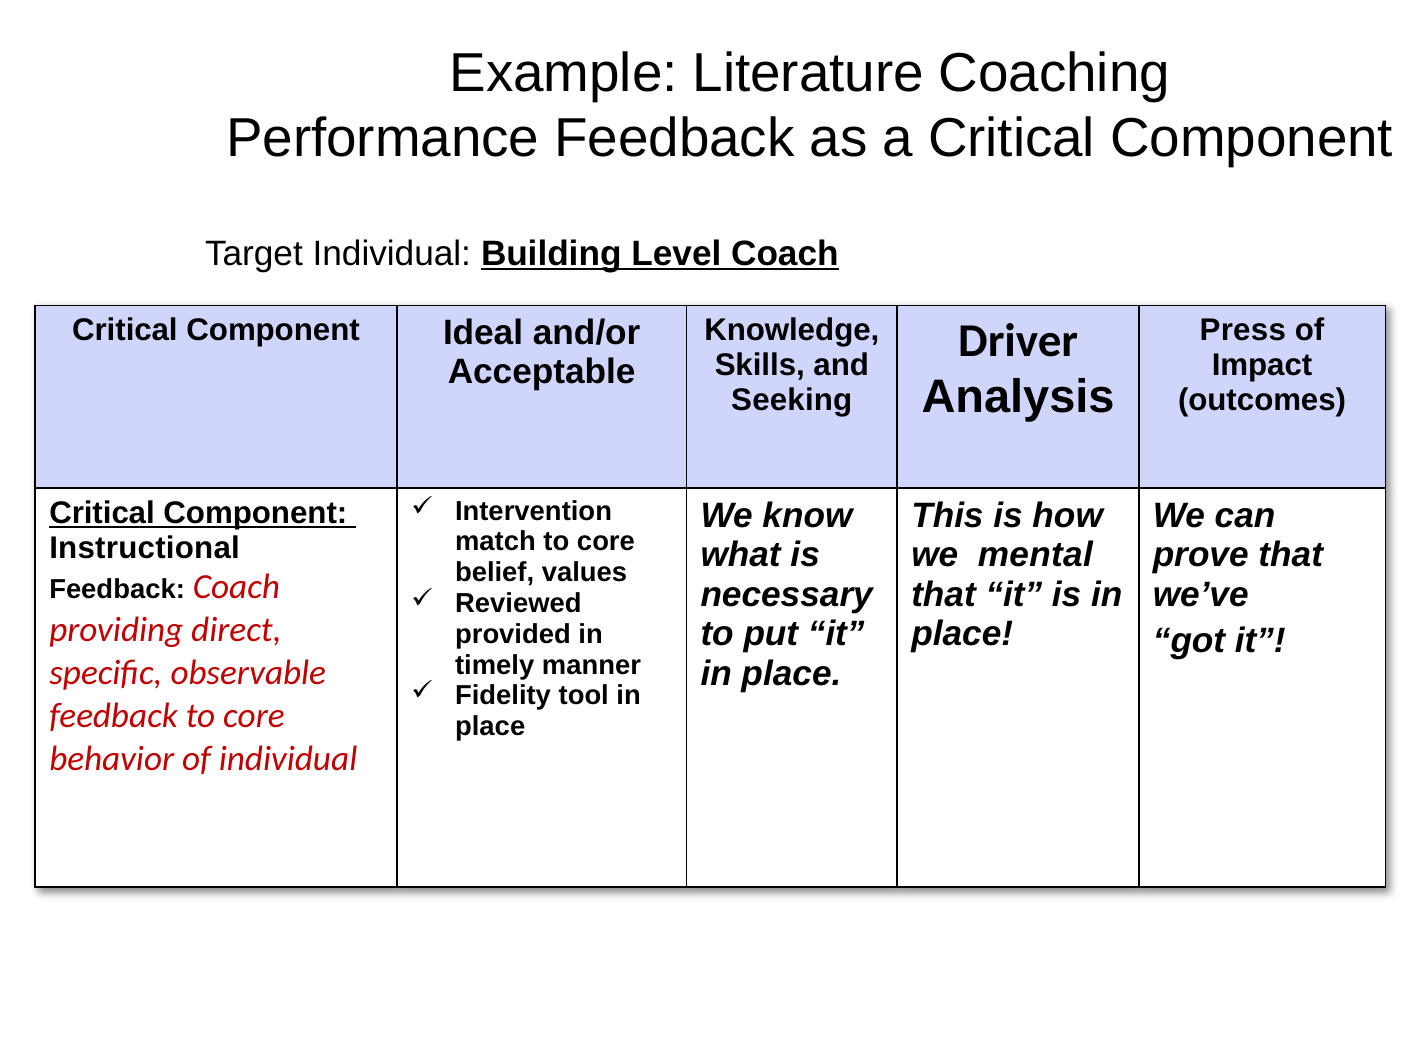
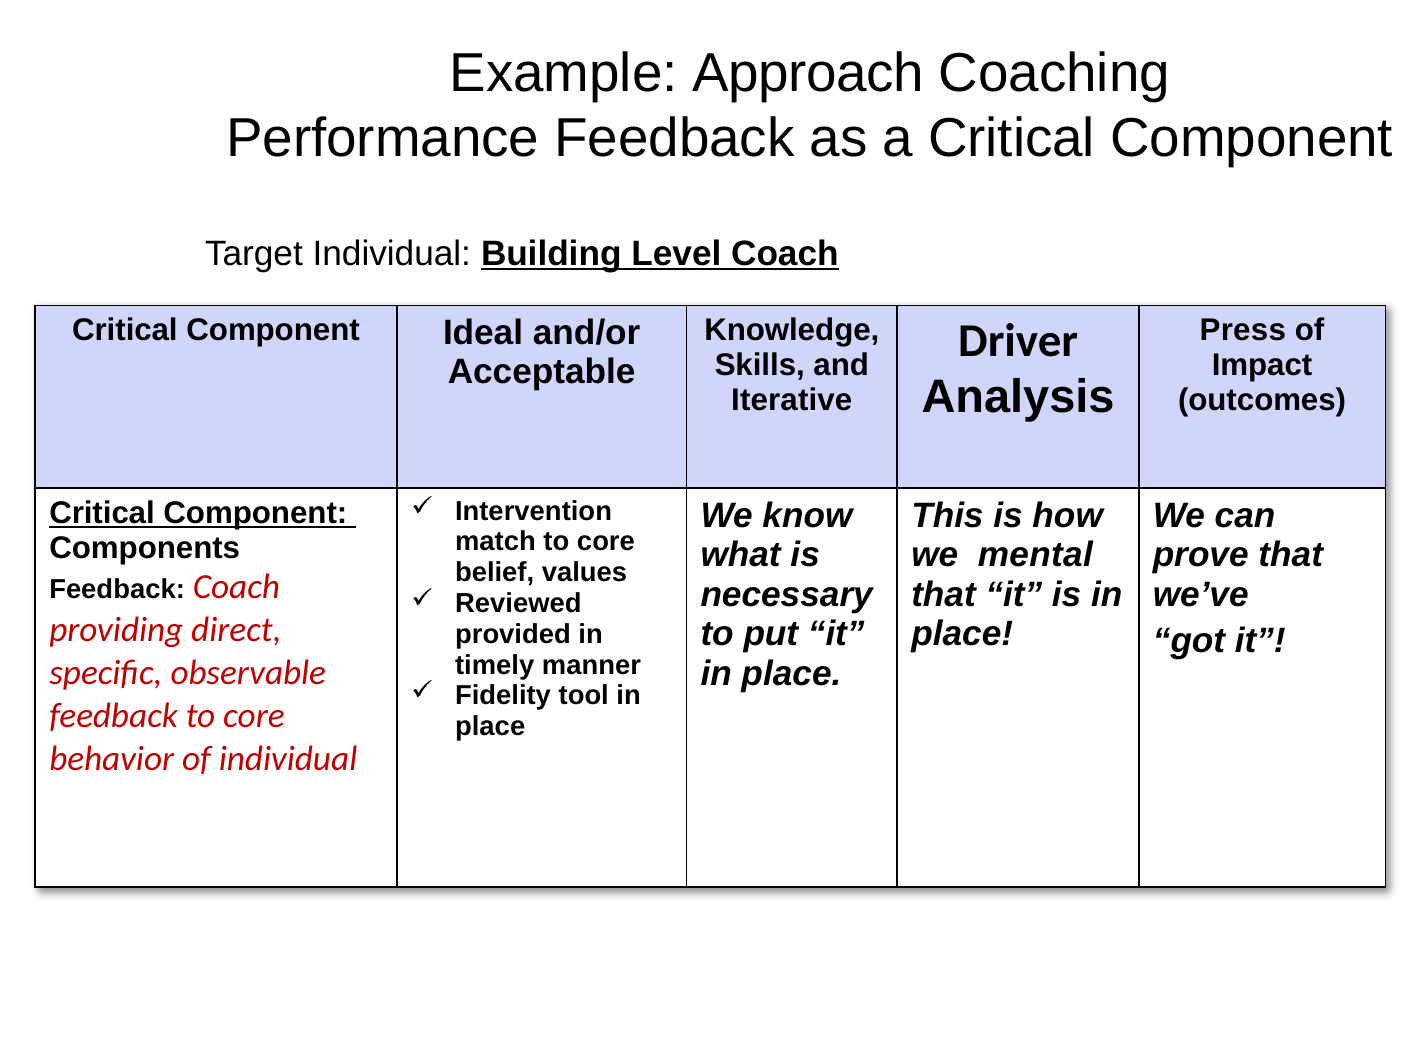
Literature: Literature -> Approach
Seeking: Seeking -> Iterative
Instructional: Instructional -> Components
